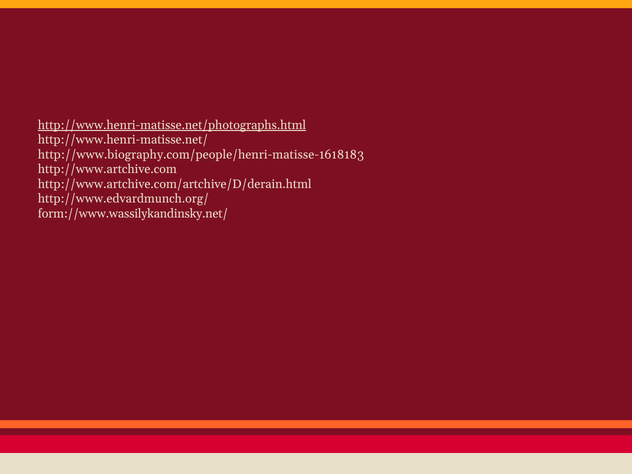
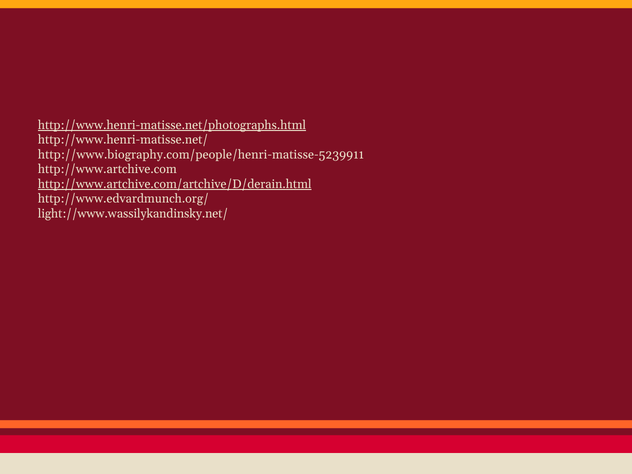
http://www.biography.com/people/henri-matisse-1618183: http://www.biography.com/people/henri-matisse-1618183 -> http://www.biography.com/people/henri-matisse-5239911
http://www.artchive.com/artchive/D/derain.html underline: none -> present
form://www.wassilykandinsky.net/: form://www.wassilykandinsky.net/ -> light://www.wassilykandinsky.net/
